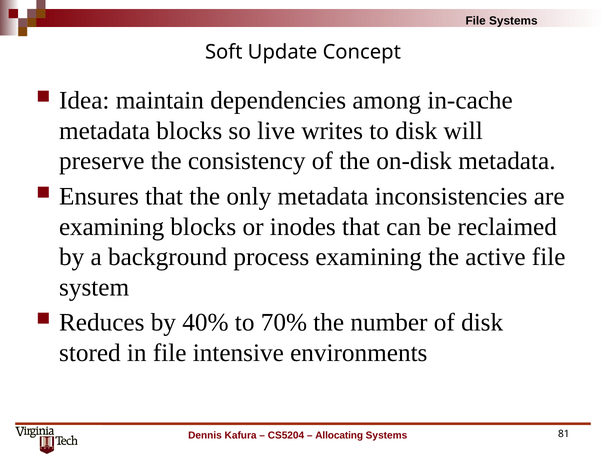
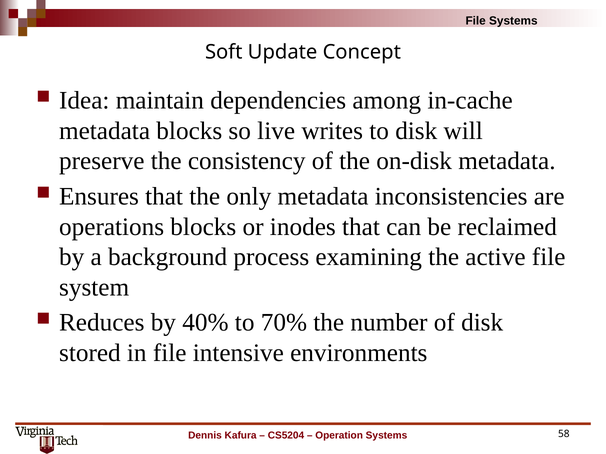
examining at (112, 227): examining -> operations
Allocating: Allocating -> Operation
81: 81 -> 58
